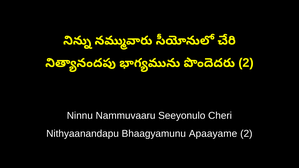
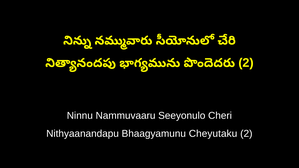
Apaayame: Apaayame -> Cheyutaku
